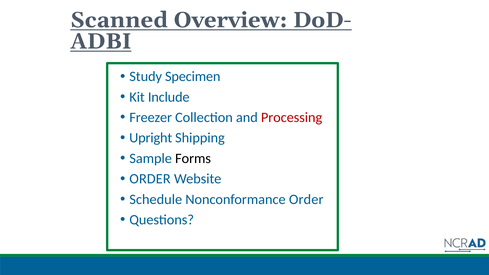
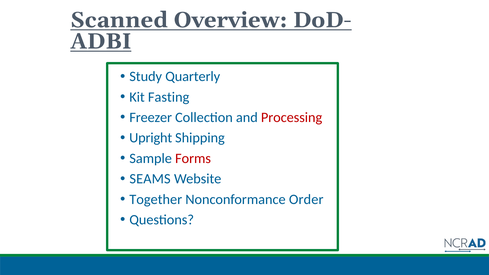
Specimen: Specimen -> Quarterly
Include: Include -> Fasting
Forms colour: black -> red
ORDER at (150, 179): ORDER -> SEAMS
Schedule: Schedule -> Together
